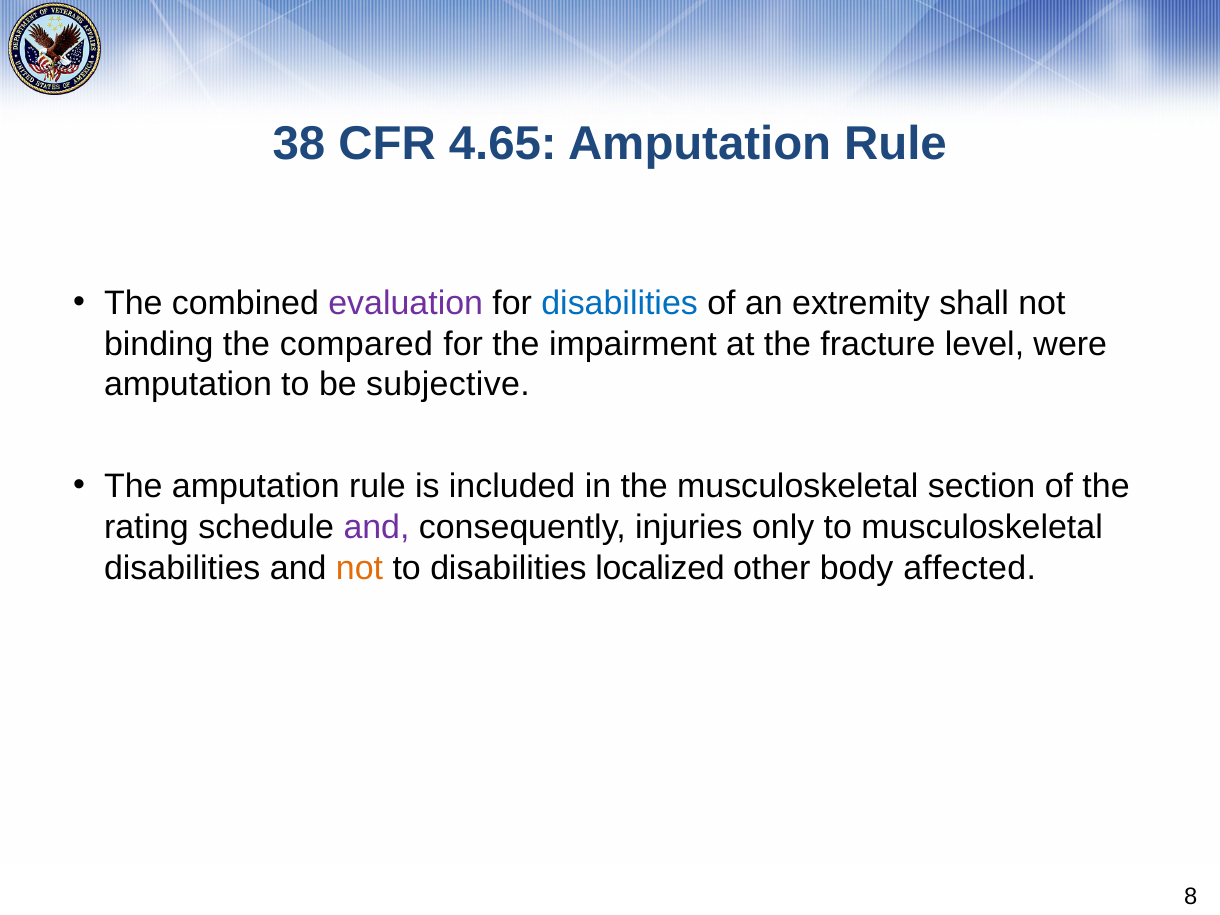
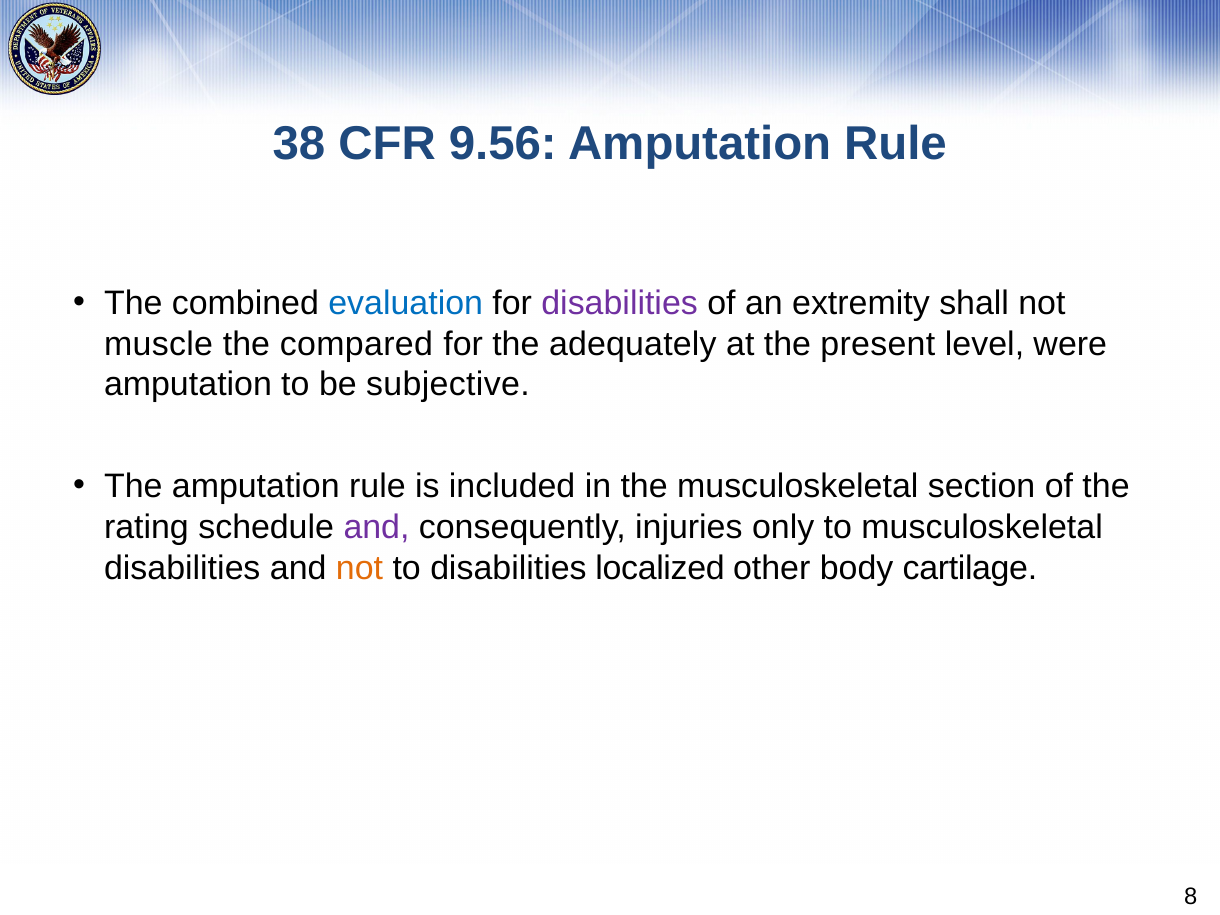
4.65: 4.65 -> 9.56
evaluation colour: purple -> blue
disabilities at (620, 303) colour: blue -> purple
binding: binding -> muscle
impairment: impairment -> adequately
fracture: fracture -> present
affected: affected -> cartilage
